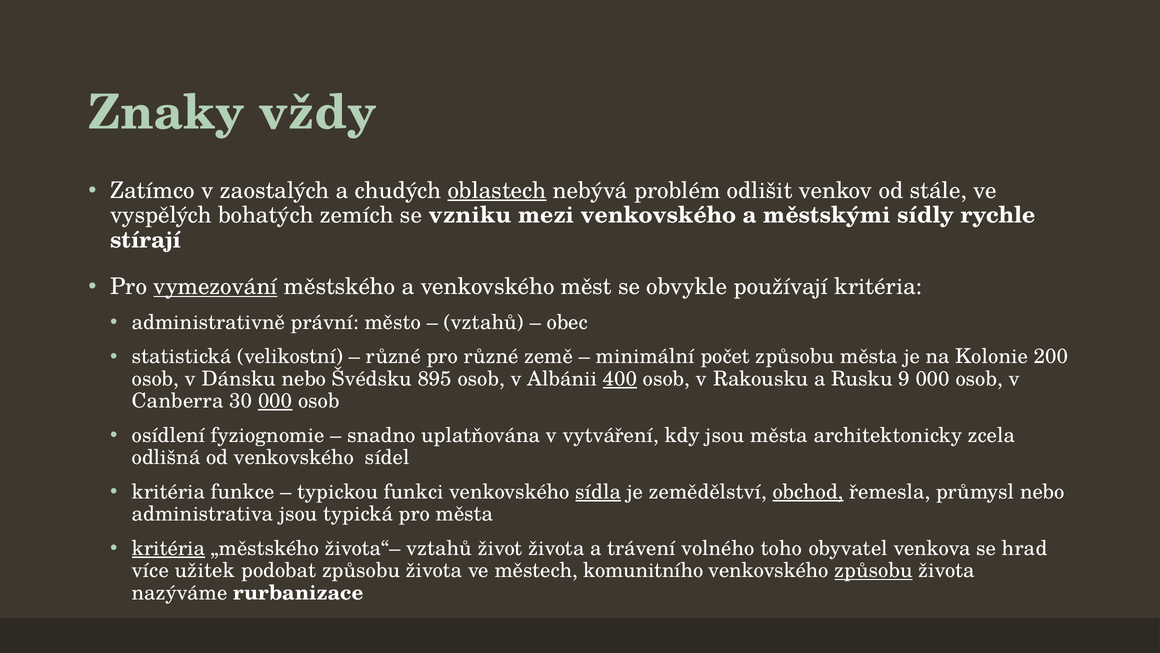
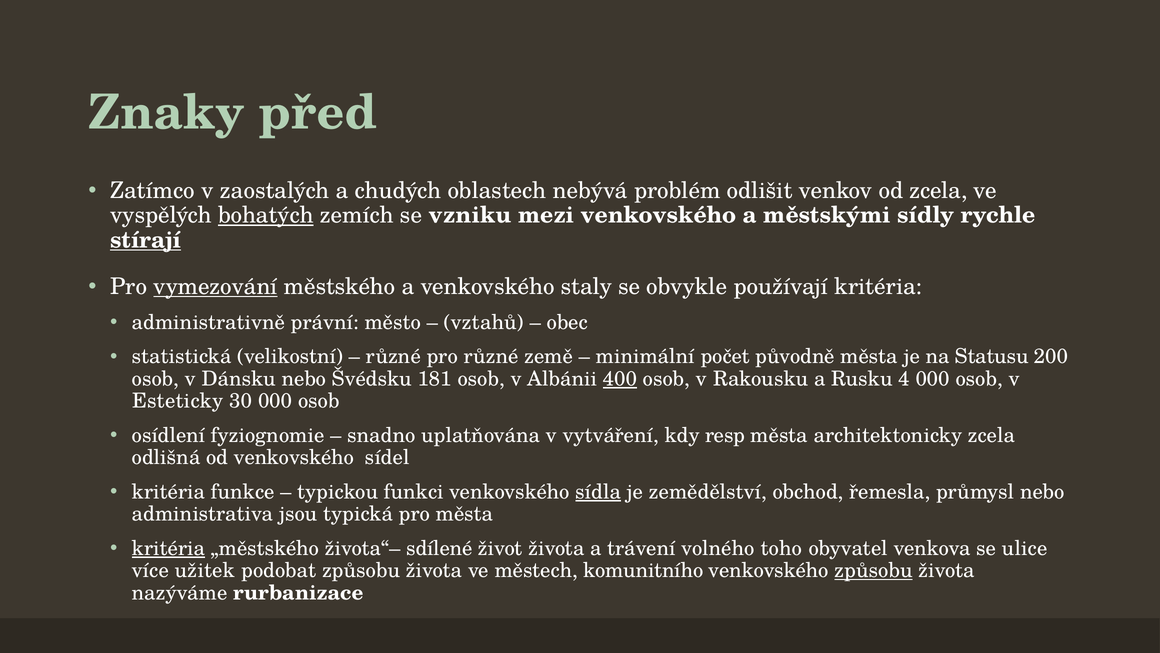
vždy: vždy -> před
oblastech underline: present -> none
od stále: stále -> zcela
bohatých underline: none -> present
stírají underline: none -> present
měst: měst -> staly
počet způsobu: způsobu -> původně
Kolonie: Kolonie -> Statusu
895: 895 -> 181
9: 9 -> 4
Canberra: Canberra -> Esteticky
000 at (275, 401) underline: present -> none
kdy jsou: jsou -> resp
obchod underline: present -> none
života“– vztahů: vztahů -> sdílené
hrad: hrad -> ulice
